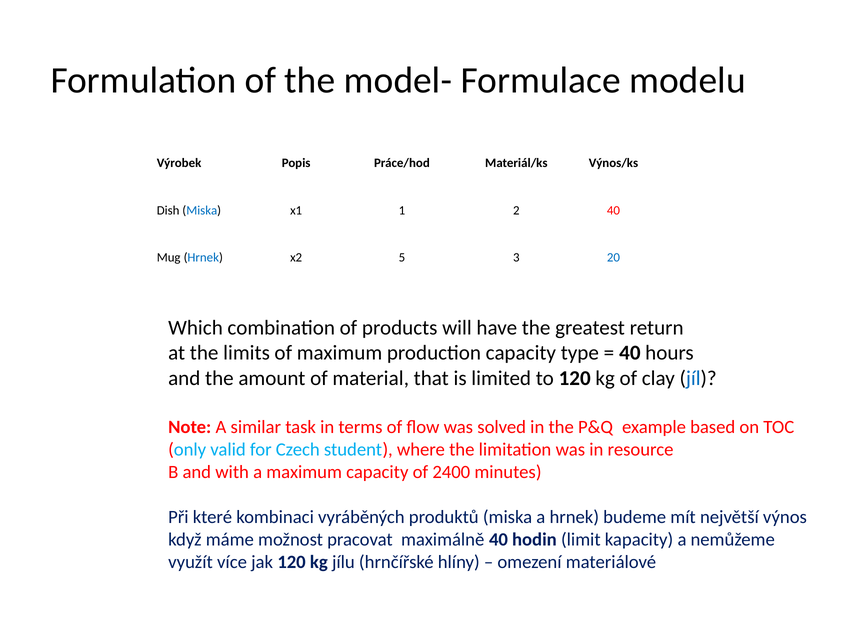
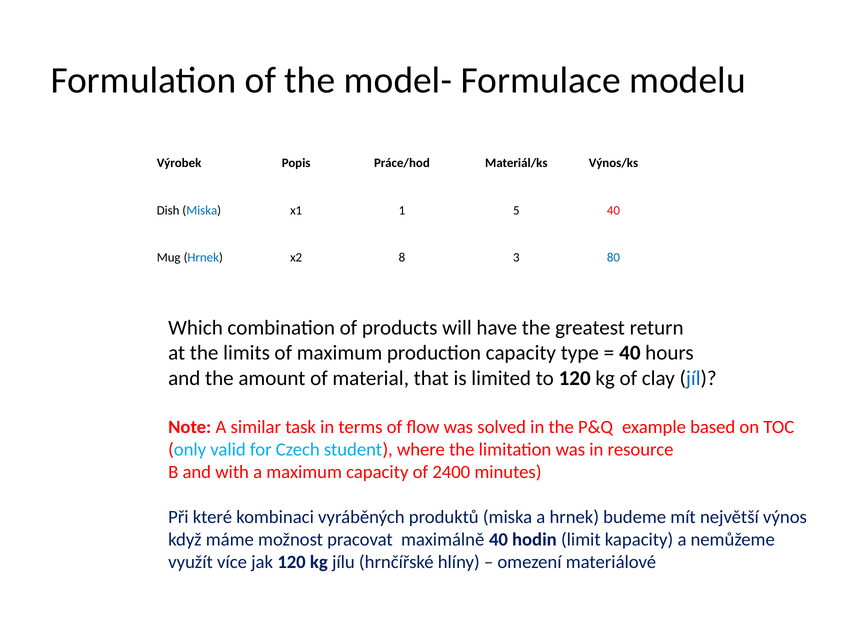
2: 2 -> 5
5: 5 -> 8
20: 20 -> 80
